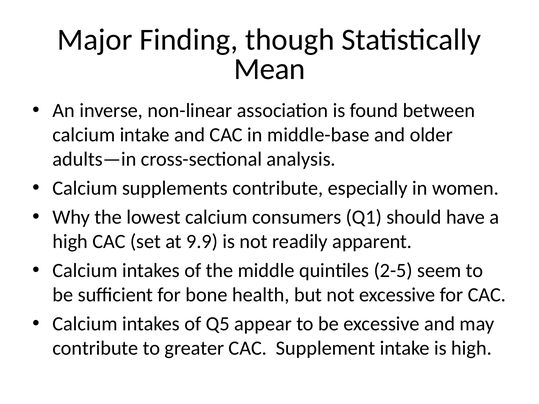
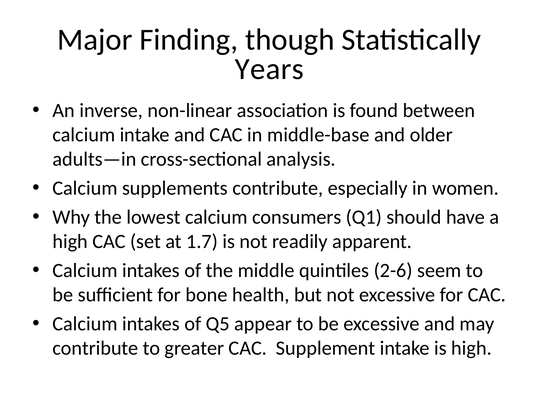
Mean: Mean -> Years
9.9: 9.9 -> 1.7
2-5: 2-5 -> 2-6
